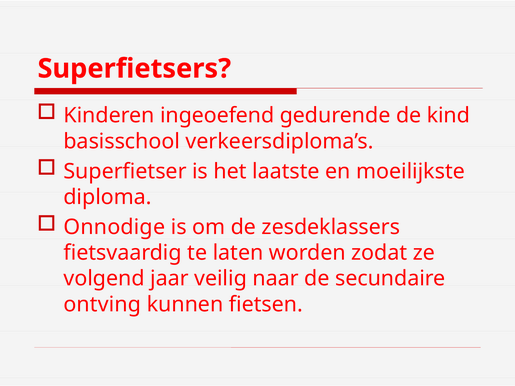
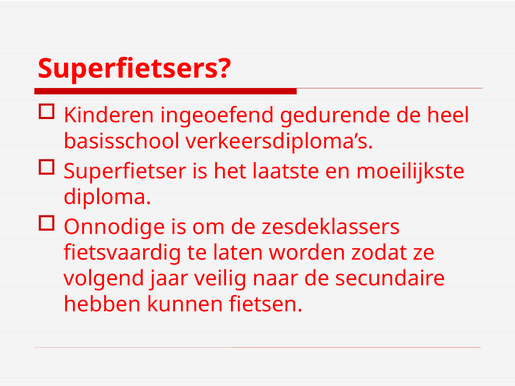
kind: kind -> heel
ontving: ontving -> hebben
